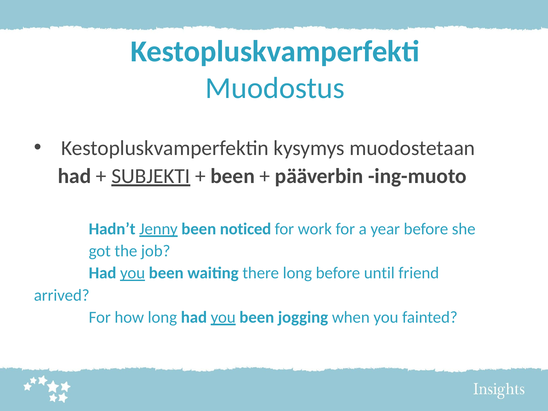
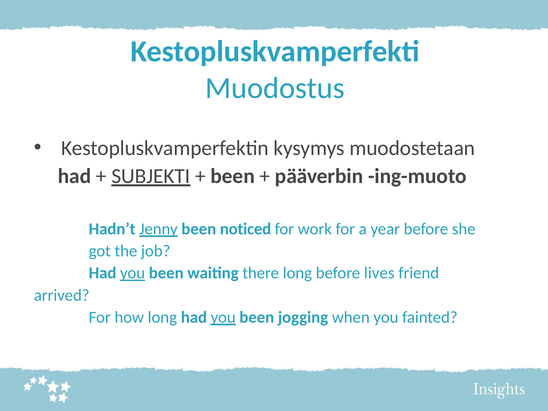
until: until -> lives
